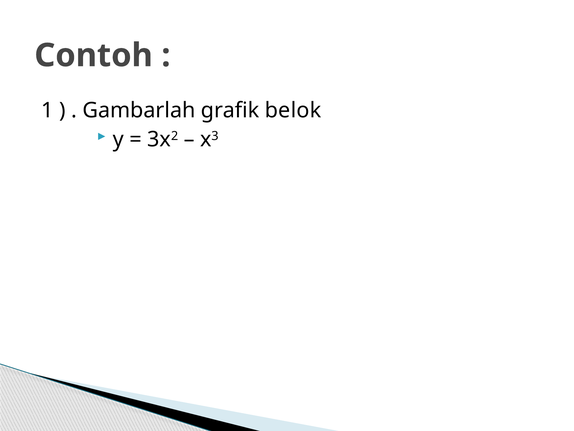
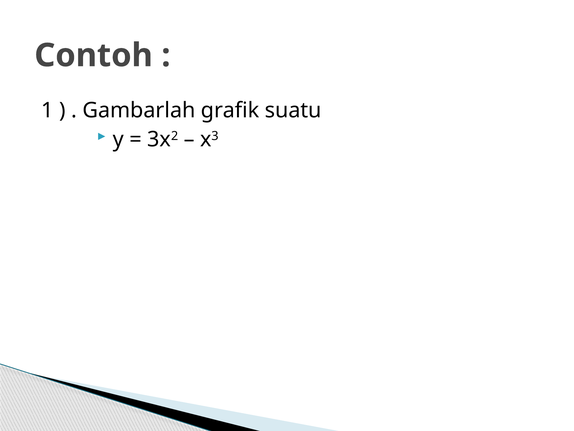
belok: belok -> suatu
